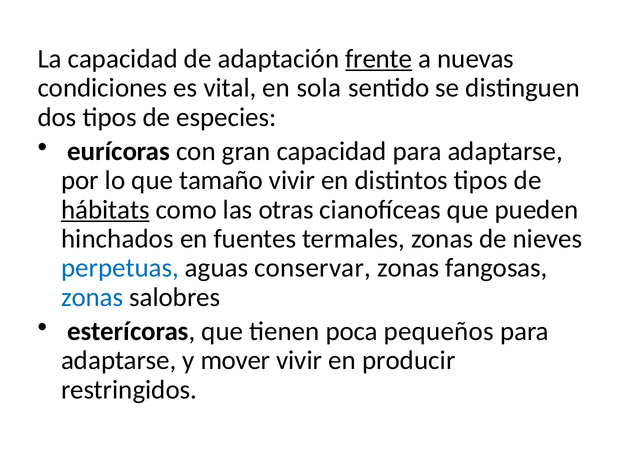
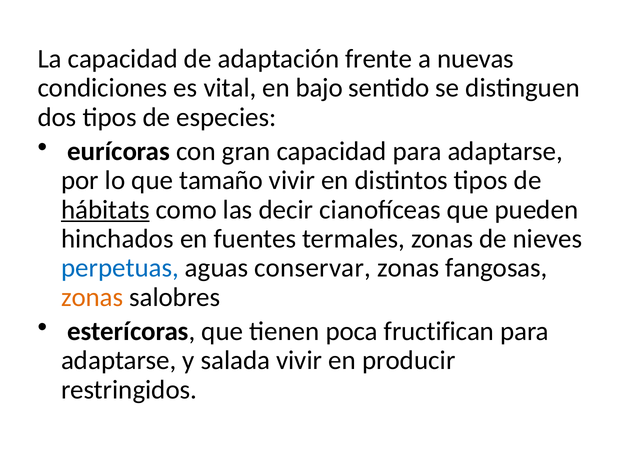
frente underline: present -> none
sola: sola -> bajo
otras: otras -> decir
zonas at (92, 297) colour: blue -> orange
pequeños: pequeños -> fructifican
mover: mover -> salada
